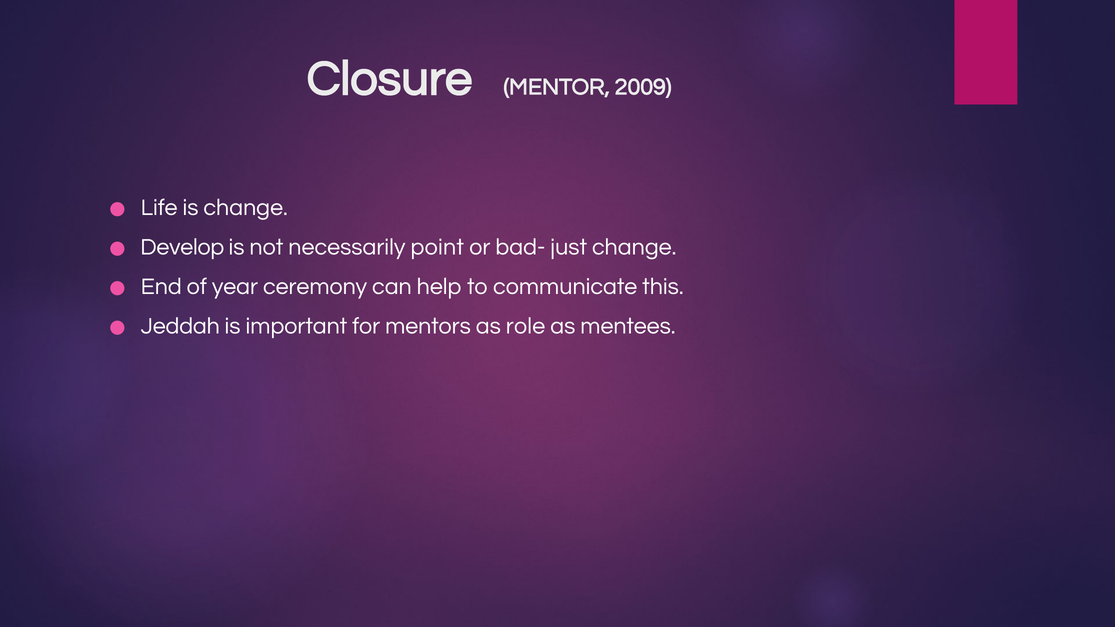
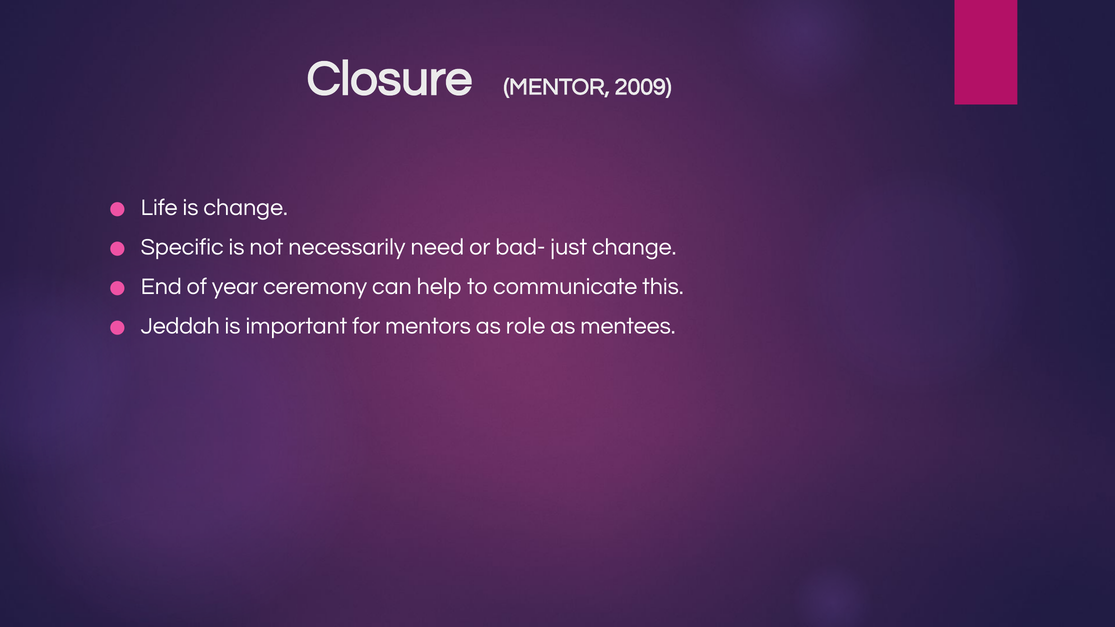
Develop: Develop -> Specific
point: point -> need
